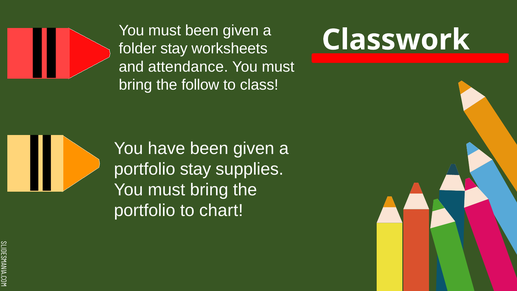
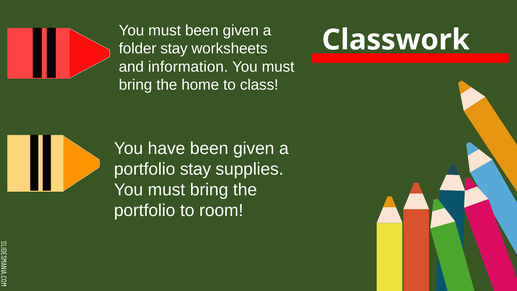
attendance: attendance -> information
follow: follow -> home
chart: chart -> room
